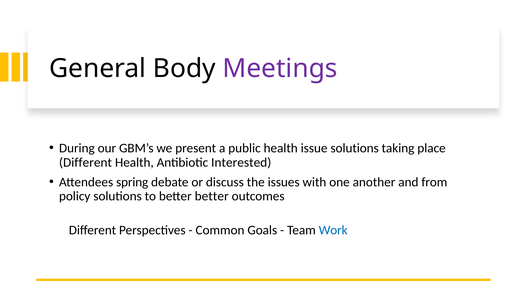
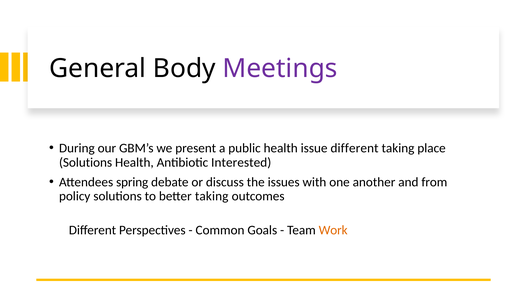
issue solutions: solutions -> different
Different at (85, 163): Different -> Solutions
better better: better -> taking
Work colour: blue -> orange
